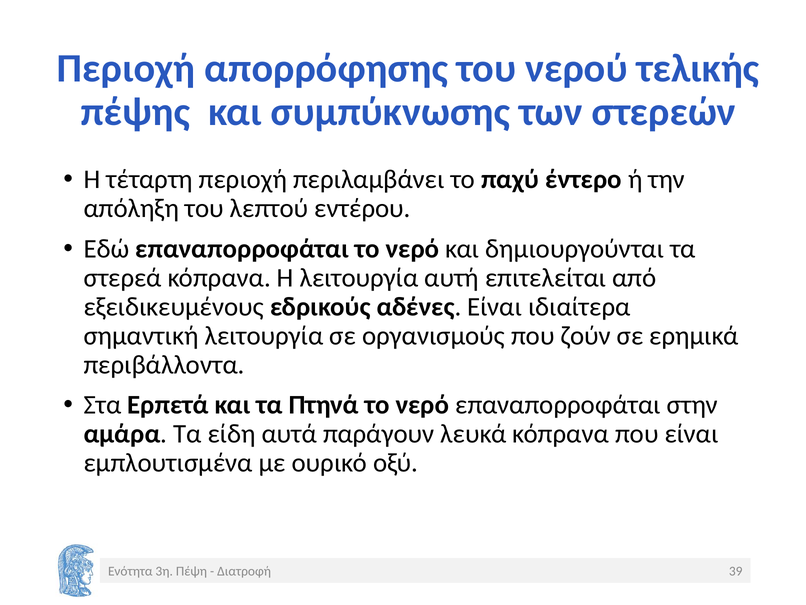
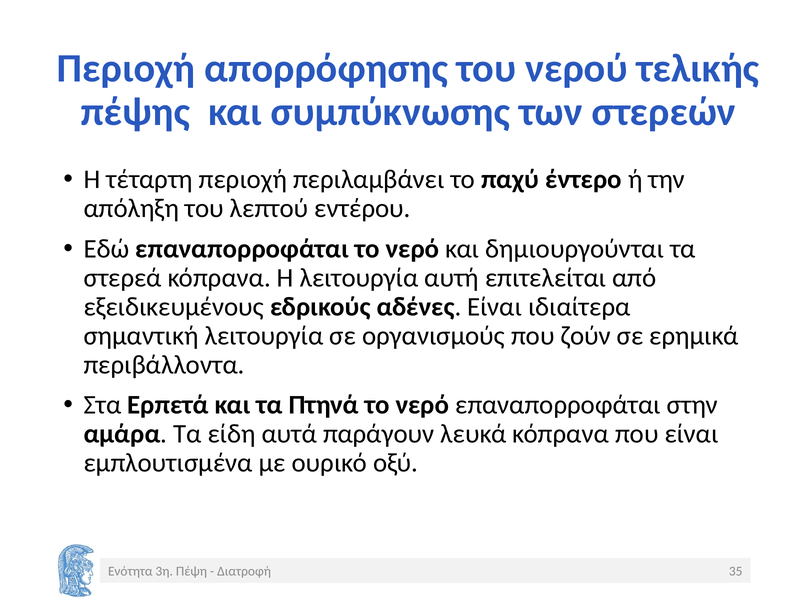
39: 39 -> 35
